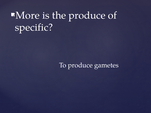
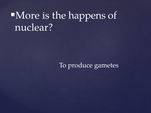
the produce: produce -> happens
specific: specific -> nuclear
